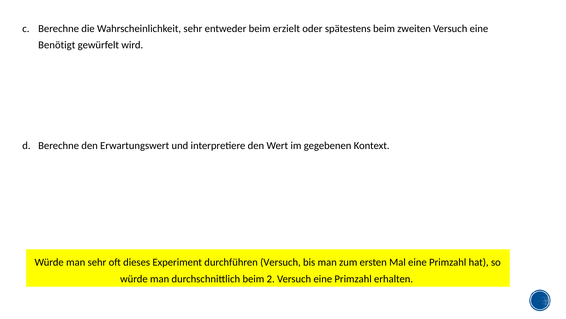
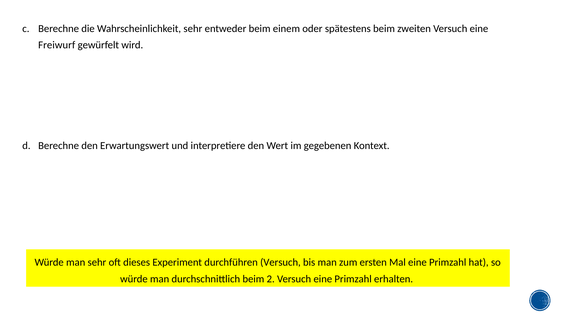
erzielt: erzielt -> einem
Benötigt: Benötigt -> Freiwurf
